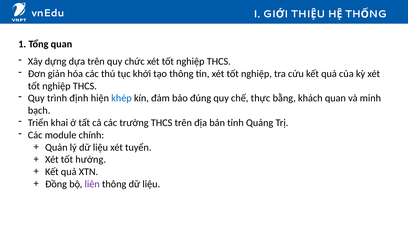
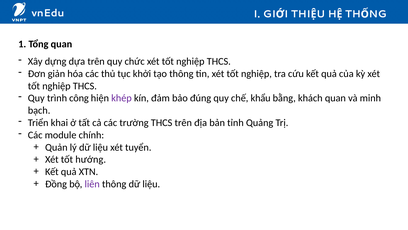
định: định -> công
khép colour: blue -> purple
thực: thực -> khẩu
